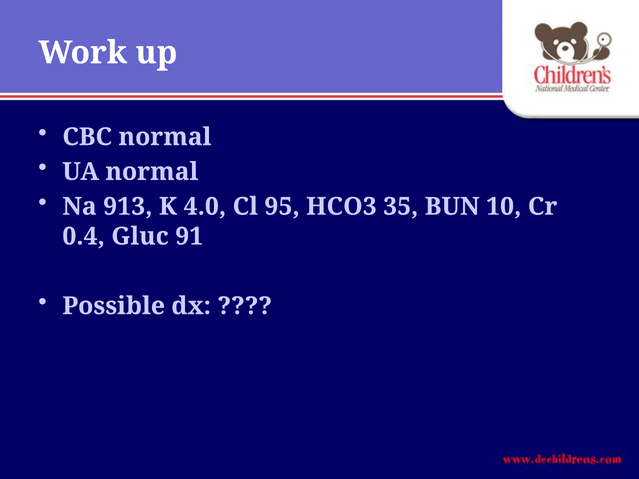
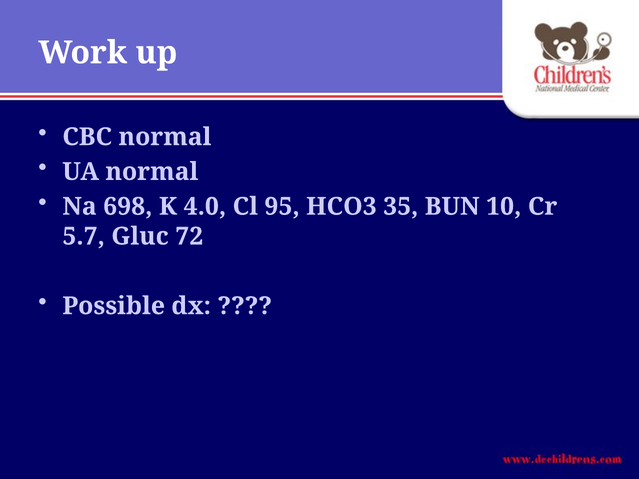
913: 913 -> 698
0.4: 0.4 -> 5.7
91: 91 -> 72
